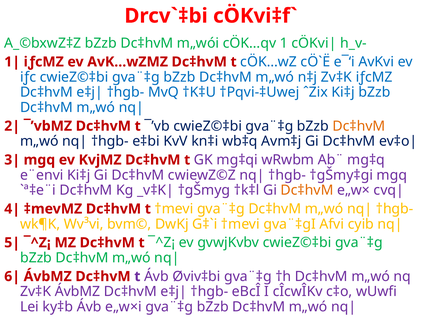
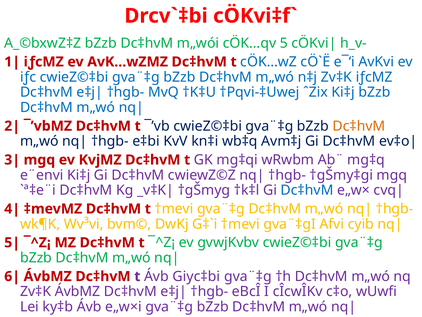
1: 1 -> 5
Dc‡hvM at (307, 190) colour: orange -> blue
Øviv‡bi: Øviv‡bi -> Giyc‡bi
